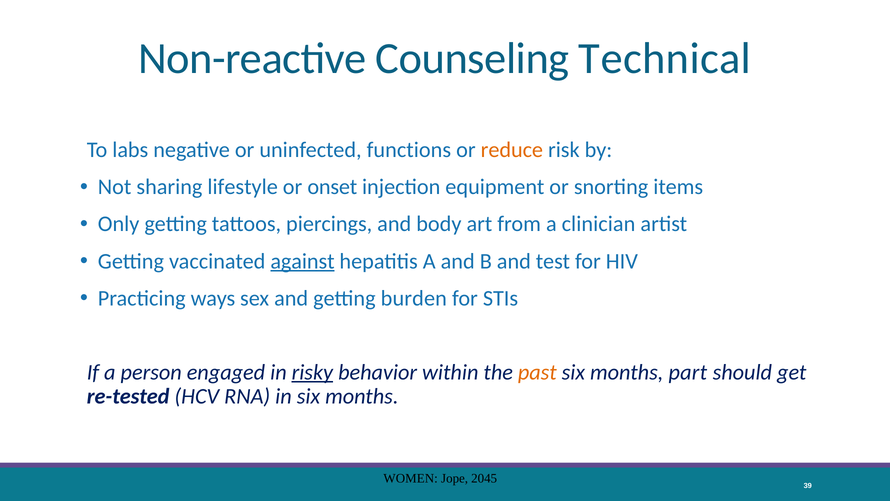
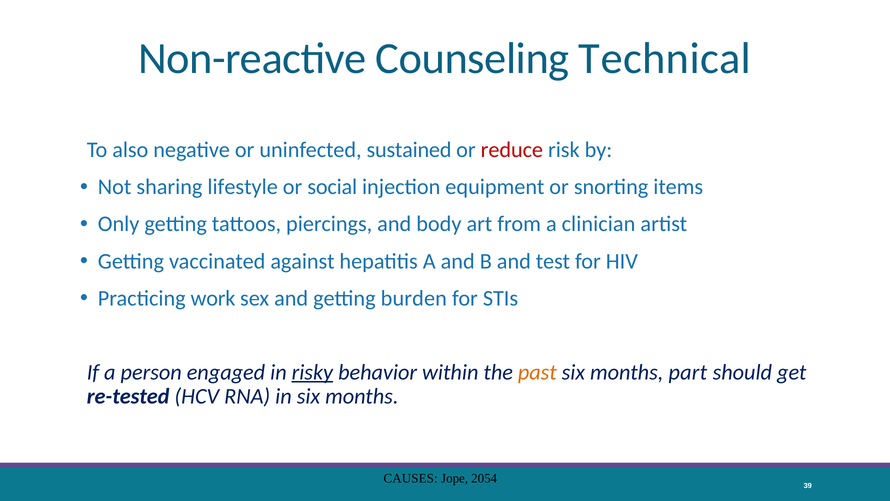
labs: labs -> also
functions: functions -> sustained
reduce colour: orange -> red
onset: onset -> social
against underline: present -> none
ways: ways -> work
WOMEN: WOMEN -> CAUSES
2045: 2045 -> 2054
